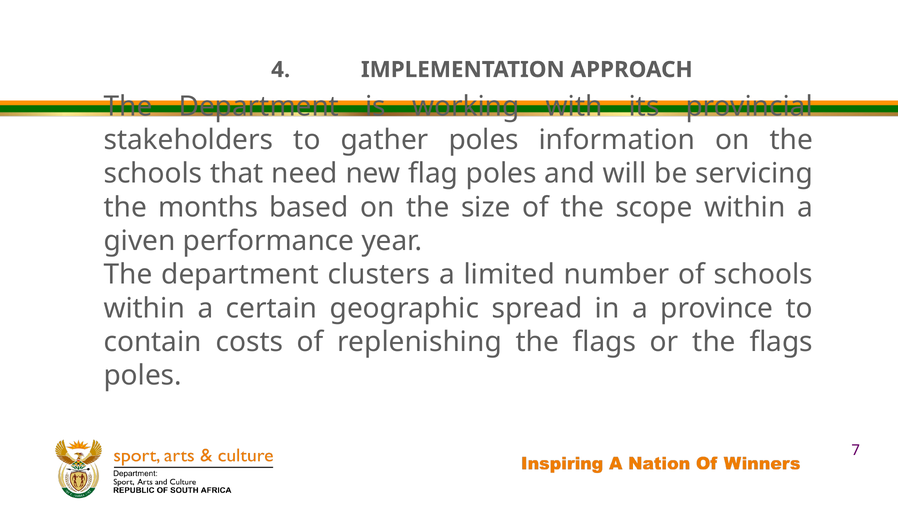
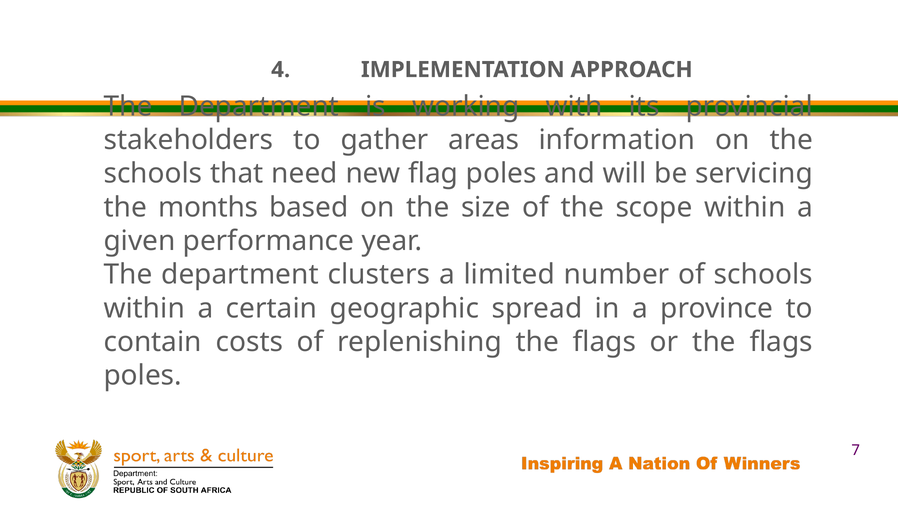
gather poles: poles -> areas
